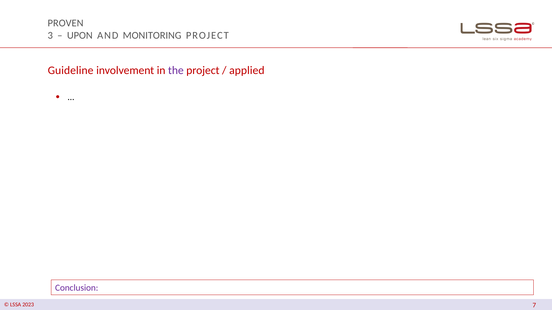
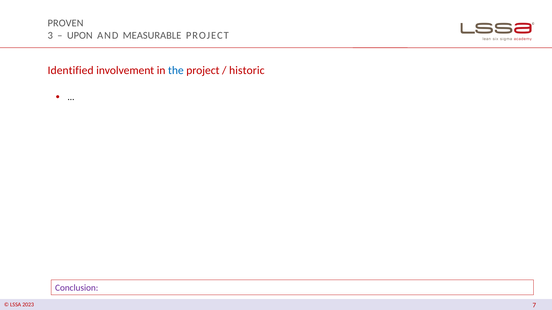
MONITORING: MONITORING -> MEASURABLE
Guideline: Guideline -> Identified
the colour: purple -> blue
applied: applied -> historic
